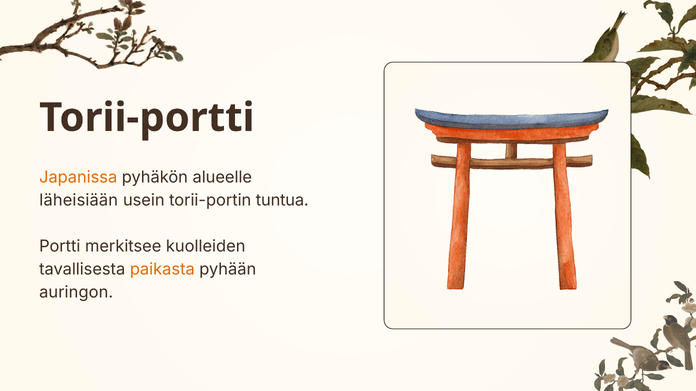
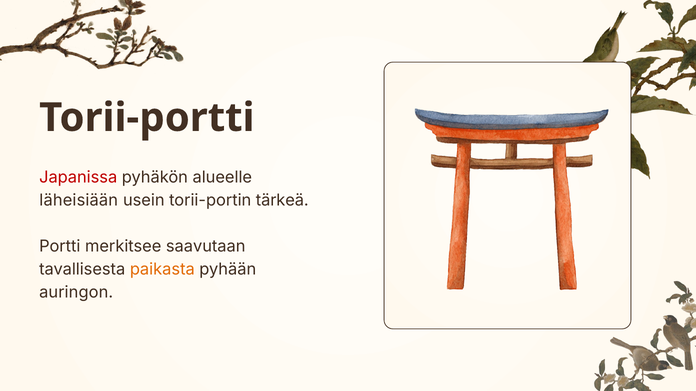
Japanissa colour: orange -> red
tuntua: tuntua -> tärkeä
kuolleiden: kuolleiden -> saavutaan
